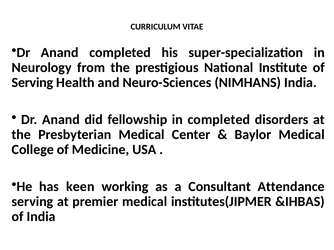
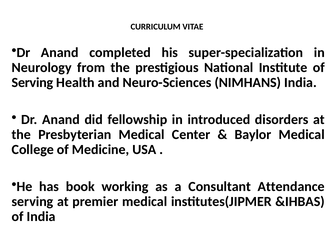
in completed: completed -> introduced
keen: keen -> book
